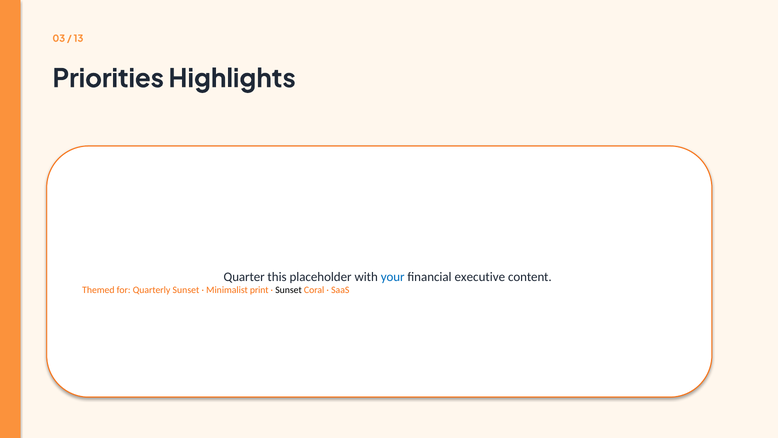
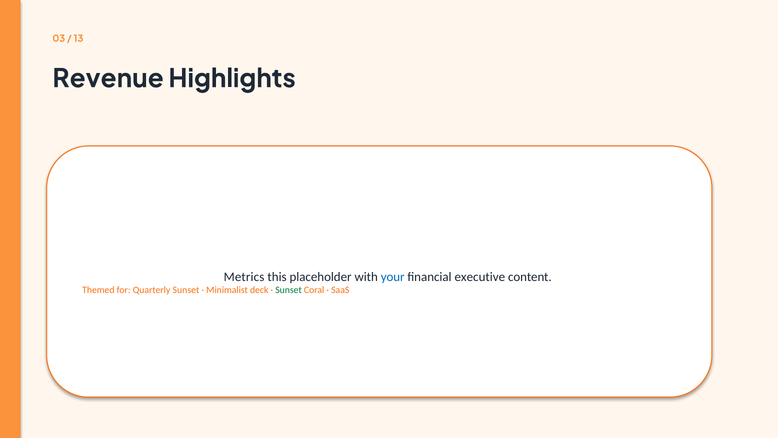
Priorities: Priorities -> Revenue
Quarter: Quarter -> Metrics
print: print -> deck
Sunset at (289, 290) colour: black -> green
